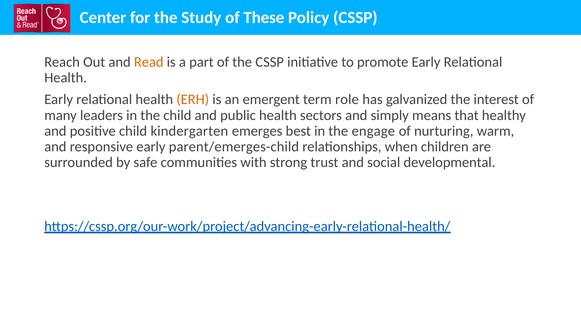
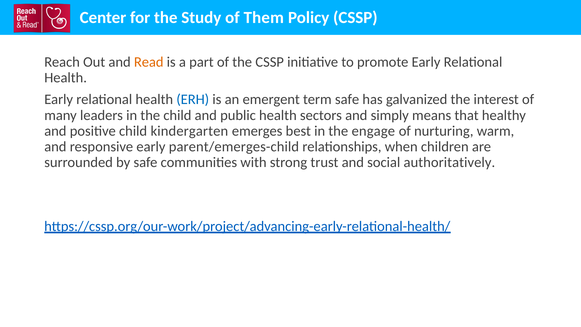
These: These -> Them
ERH colour: orange -> blue
term role: role -> safe
developmental: developmental -> authoritatively
